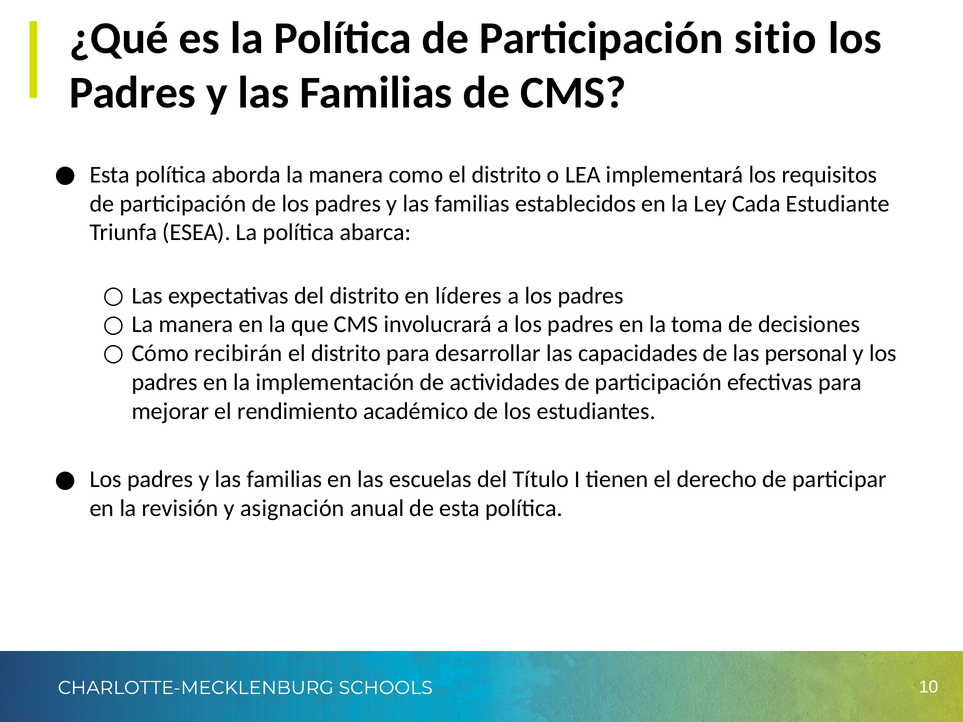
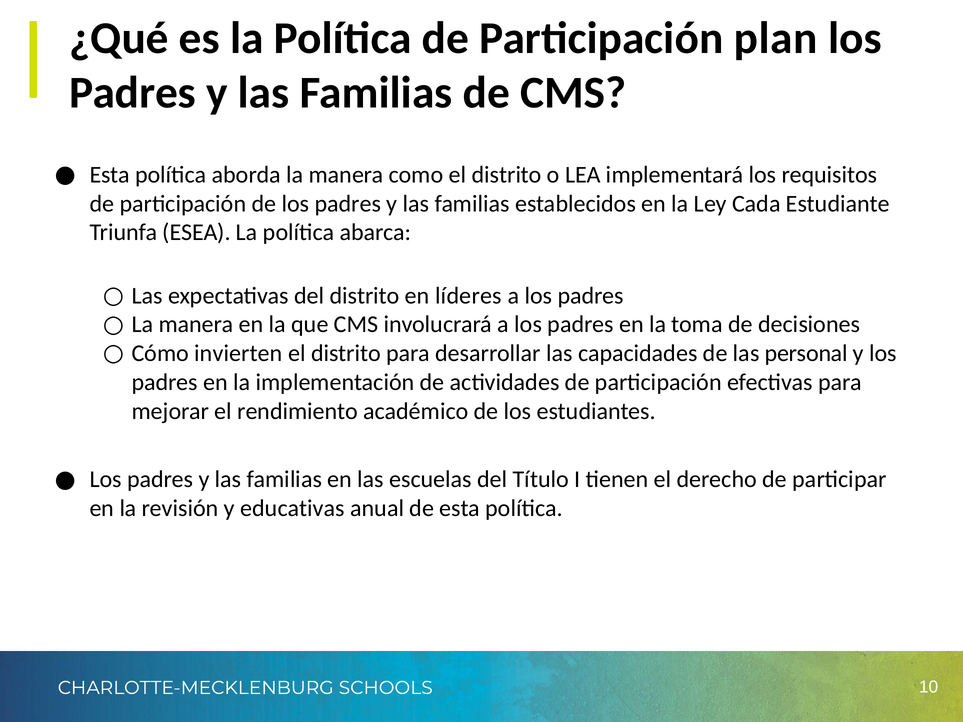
sitio: sitio -> plan
recibirán: recibirán -> invierten
asignación: asignación -> educativas
